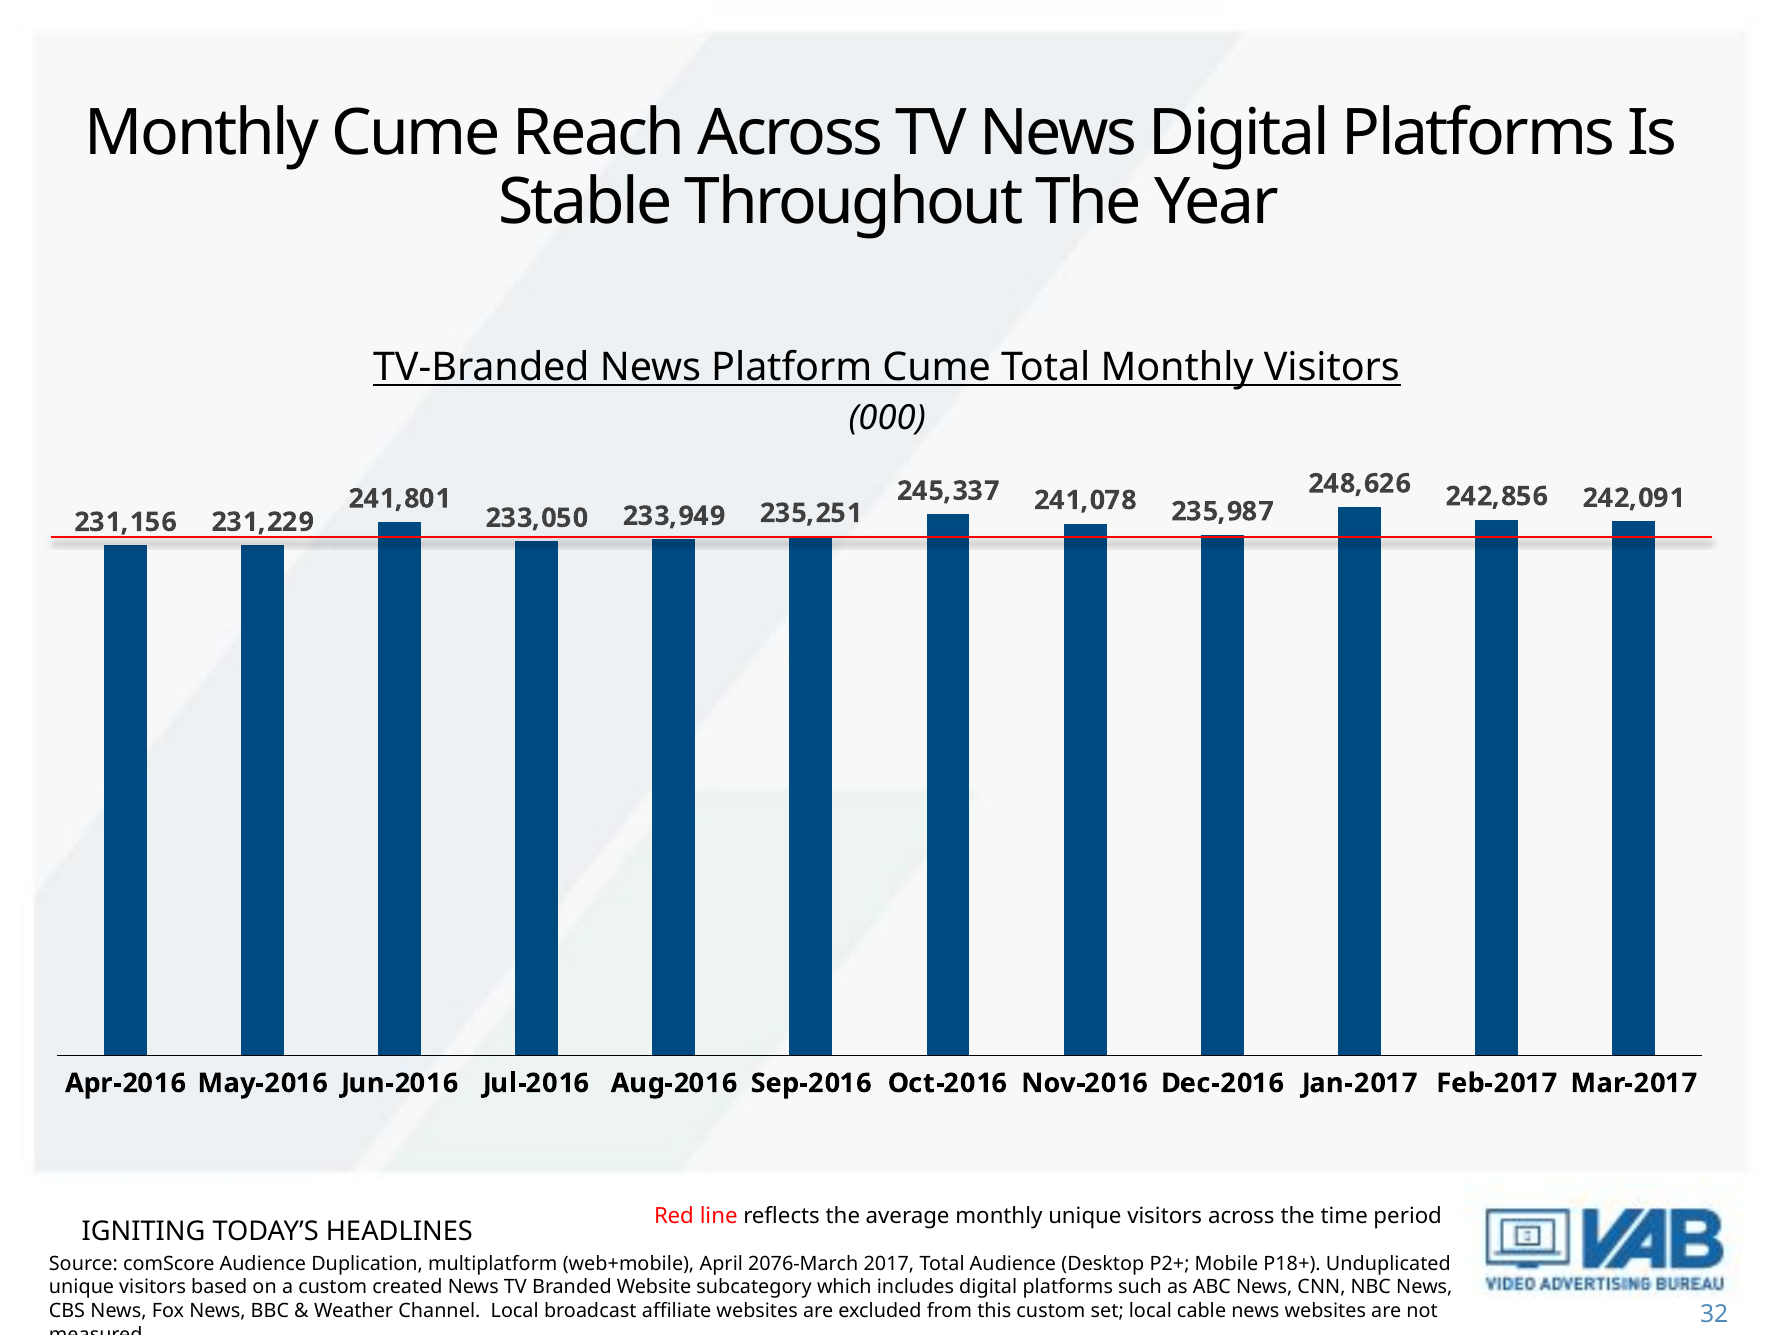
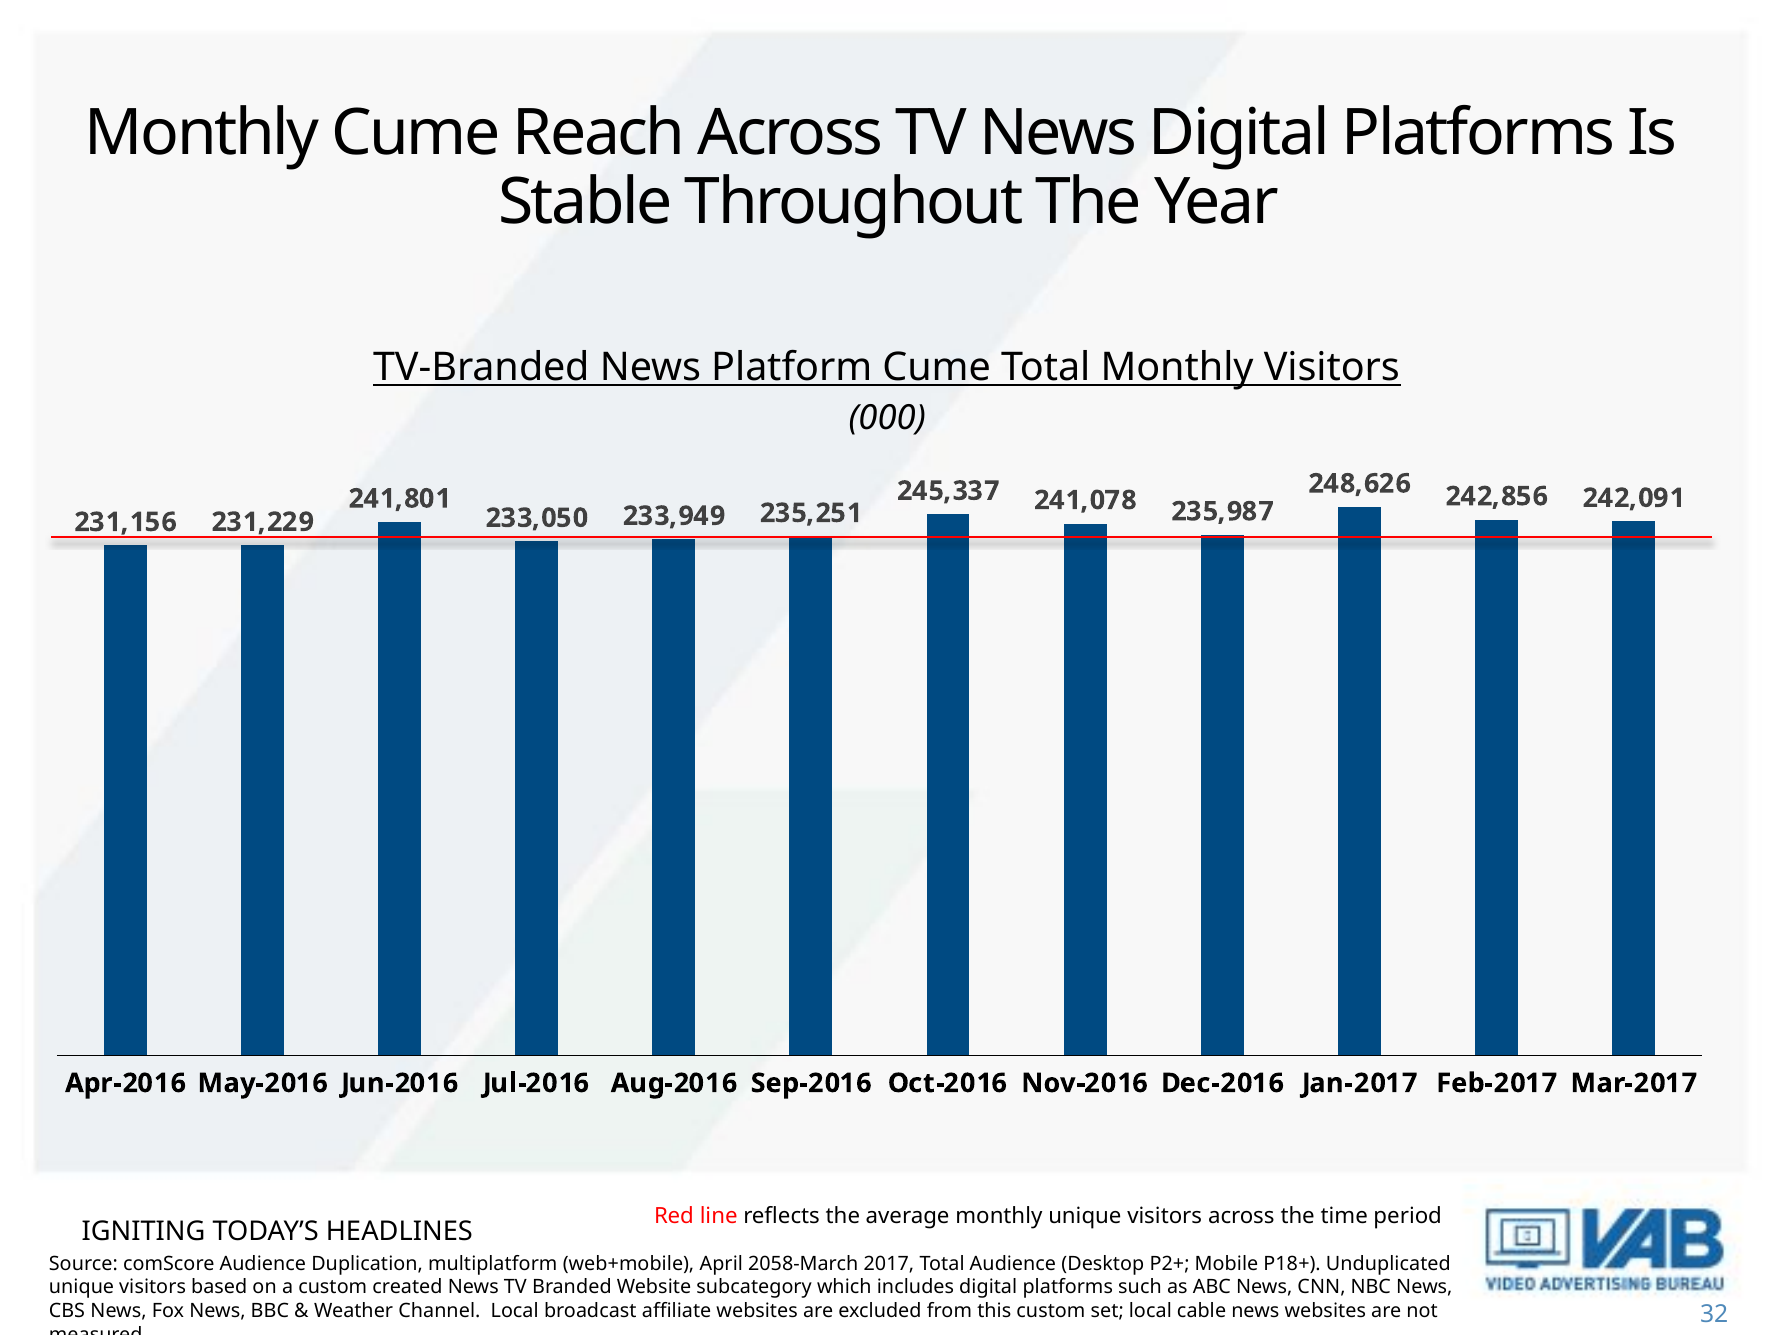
2076-March: 2076-March -> 2058-March
